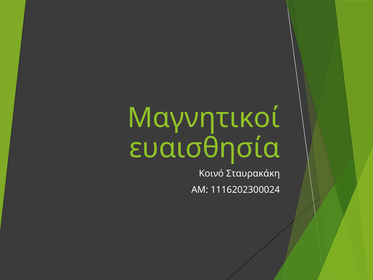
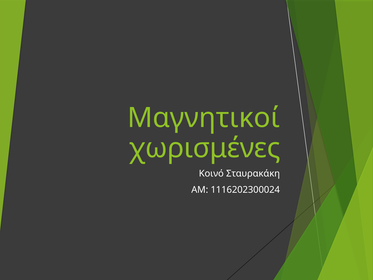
ευαισθησία: ευαισθησία -> χωρισμένες
